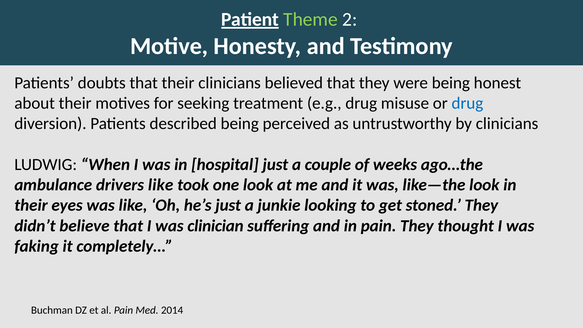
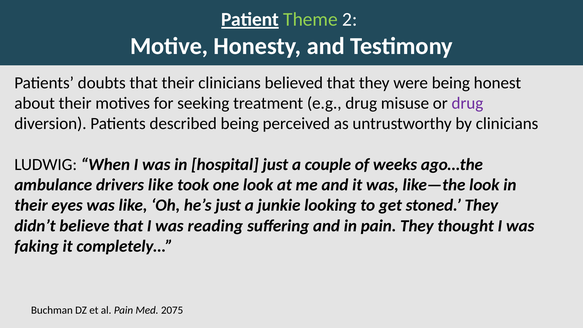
drug at (467, 103) colour: blue -> purple
clinician: clinician -> reading
2014: 2014 -> 2075
